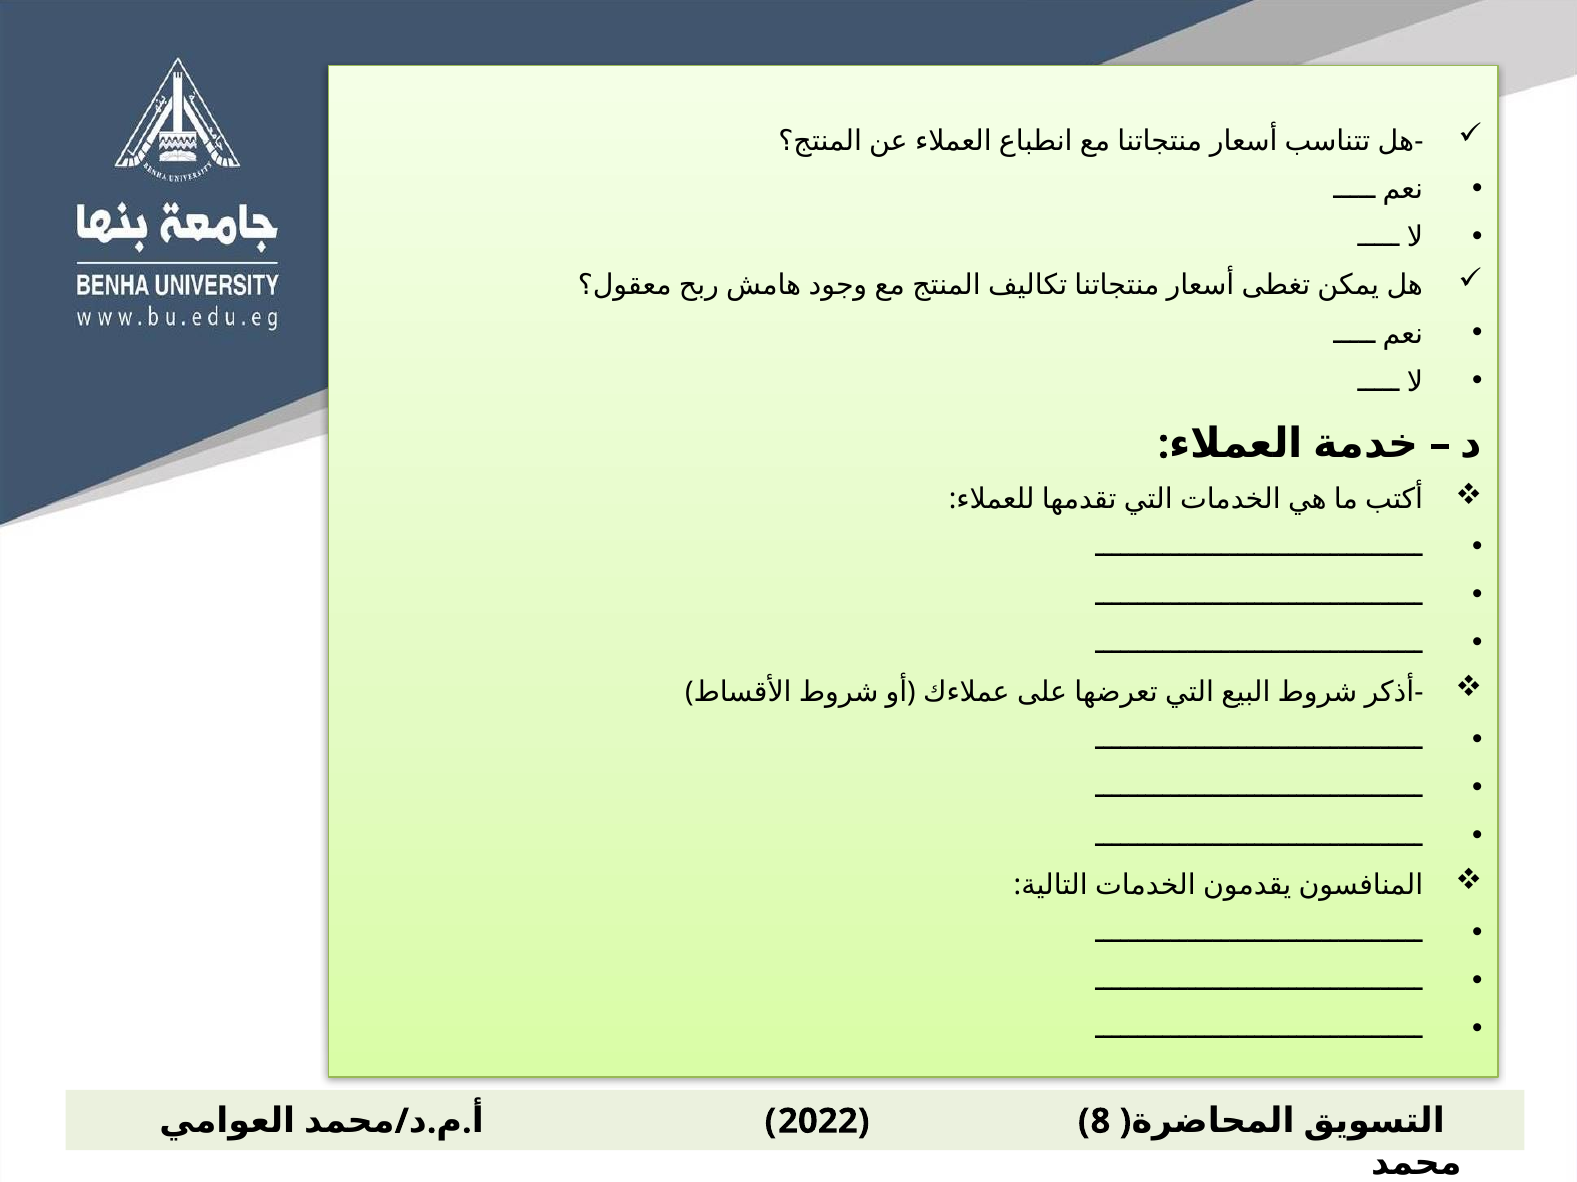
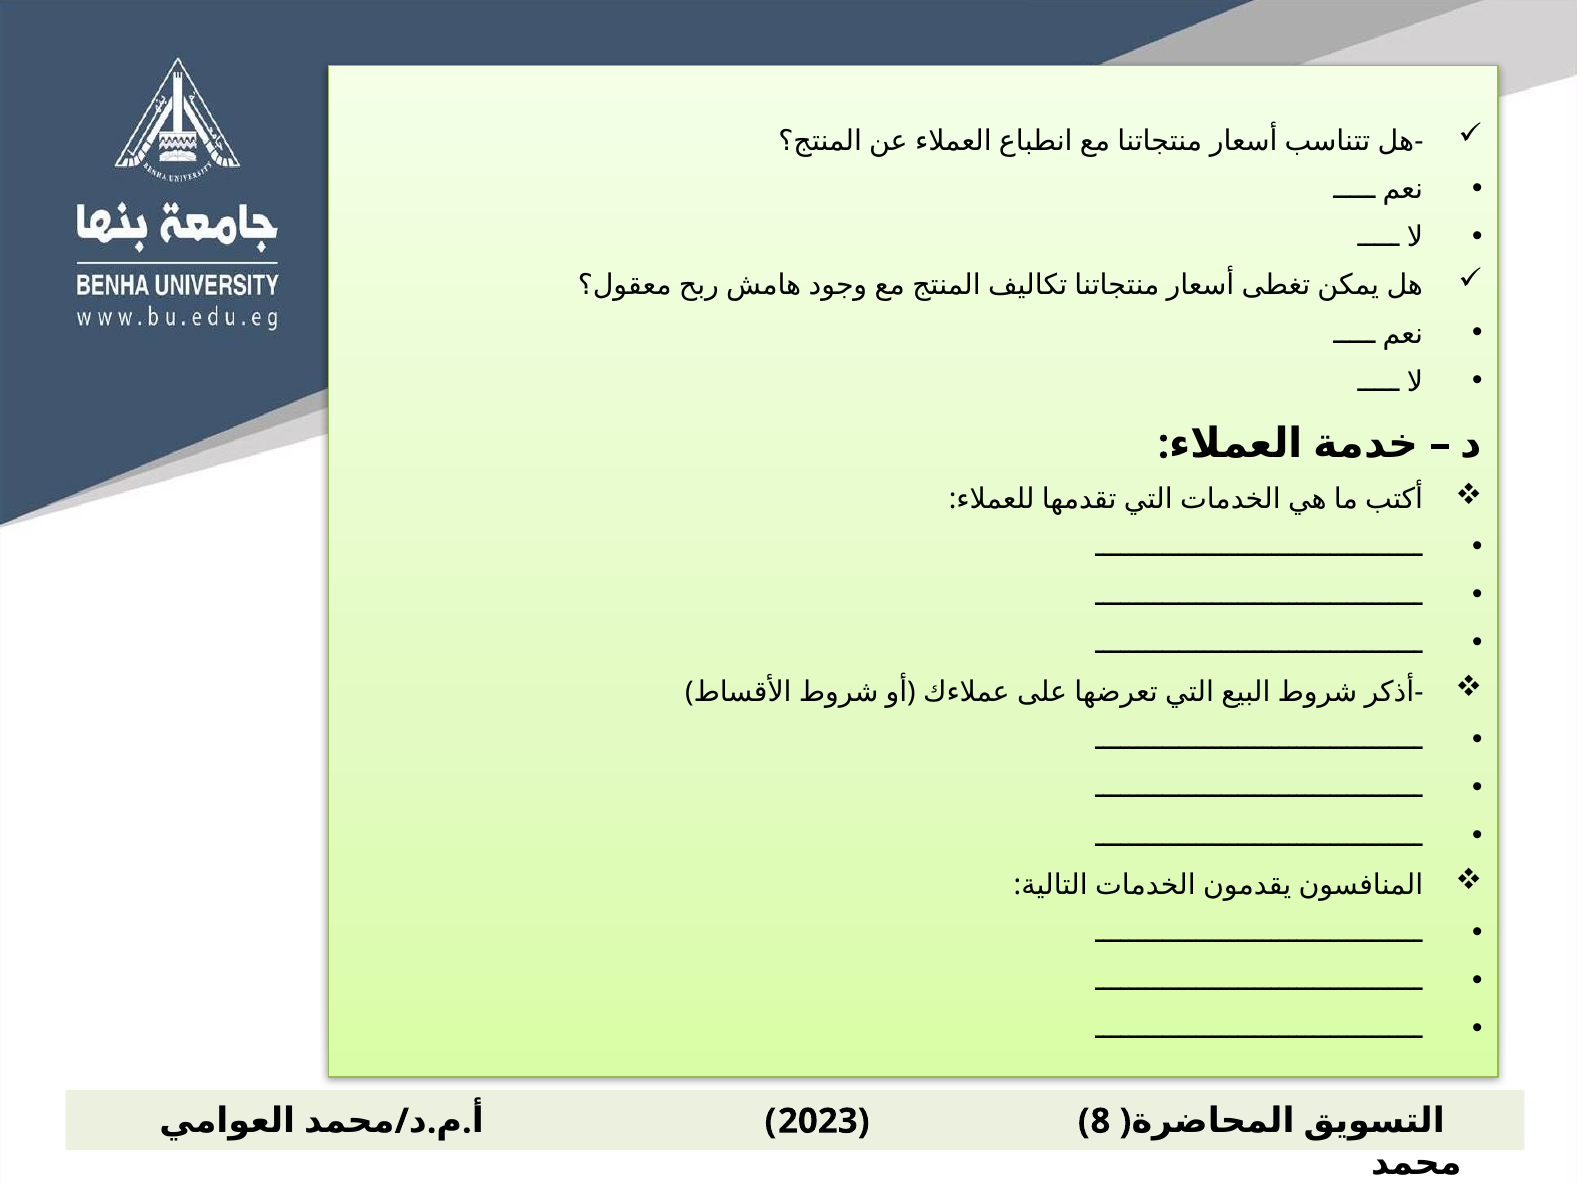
2022: 2022 -> 2023
